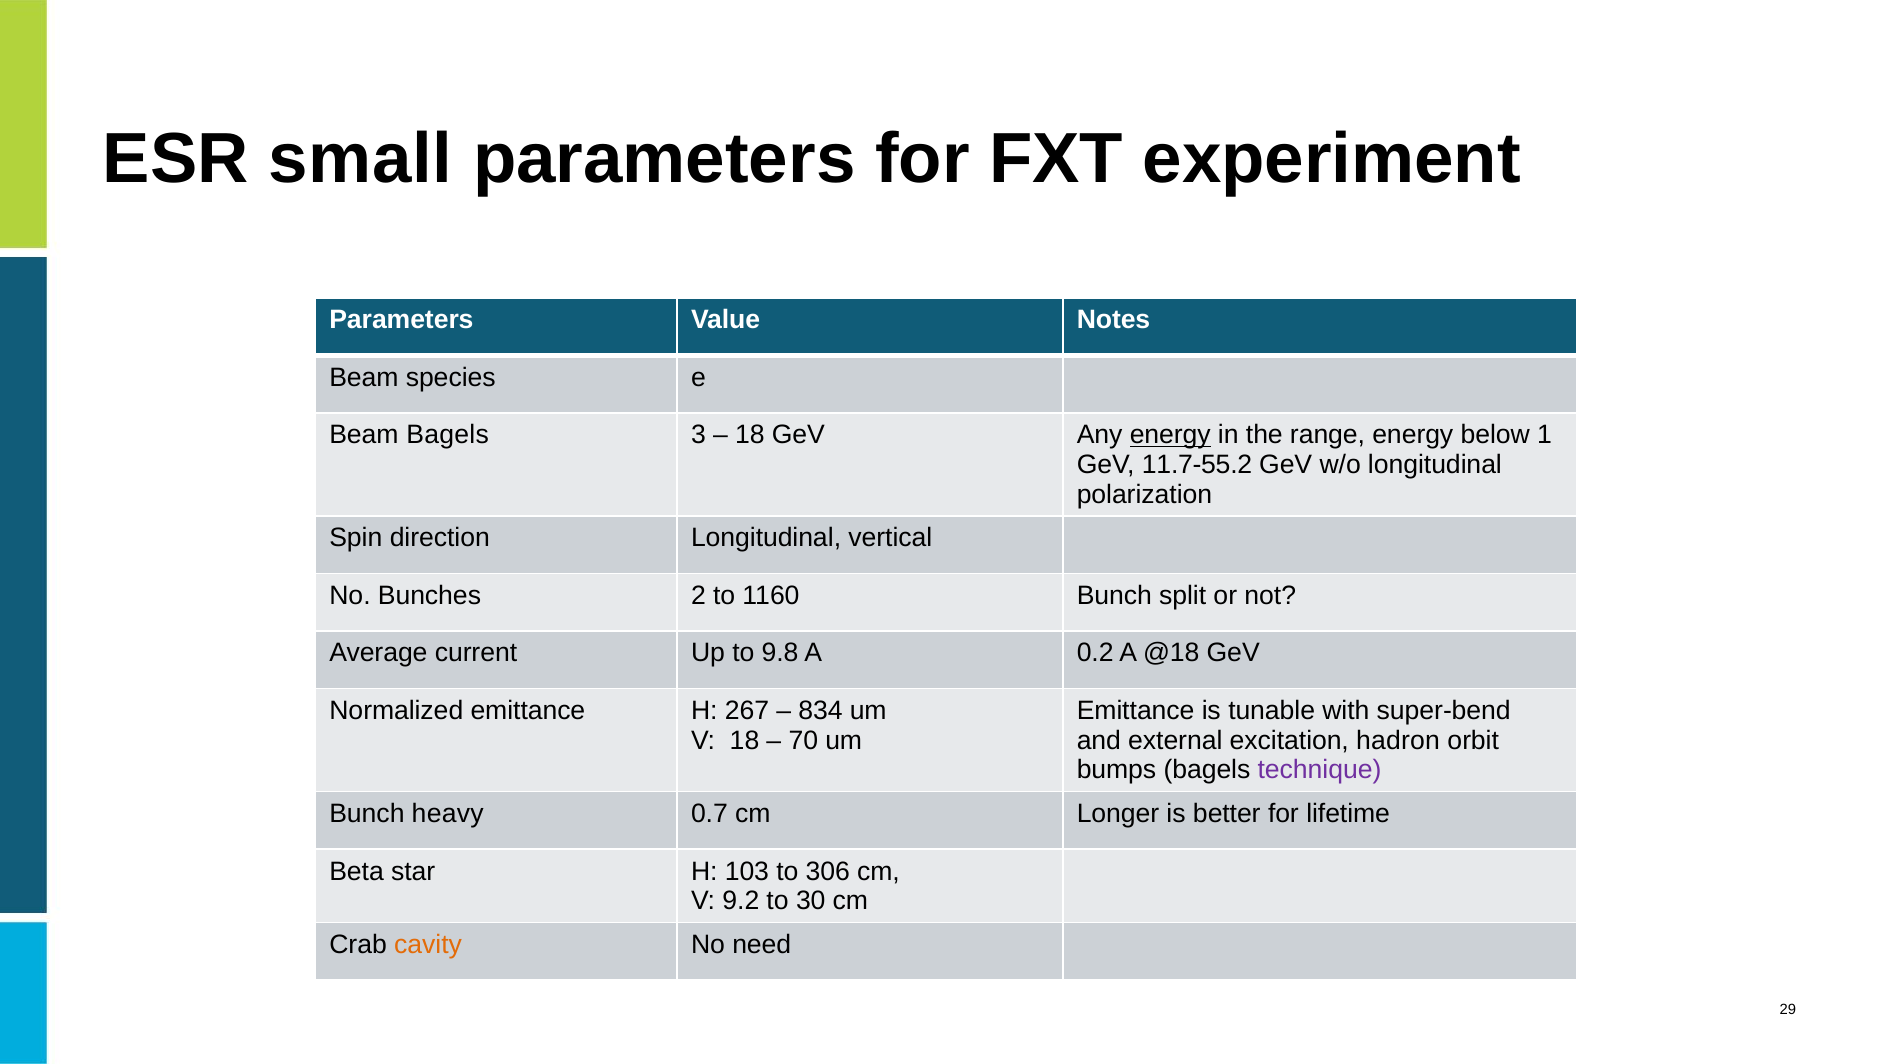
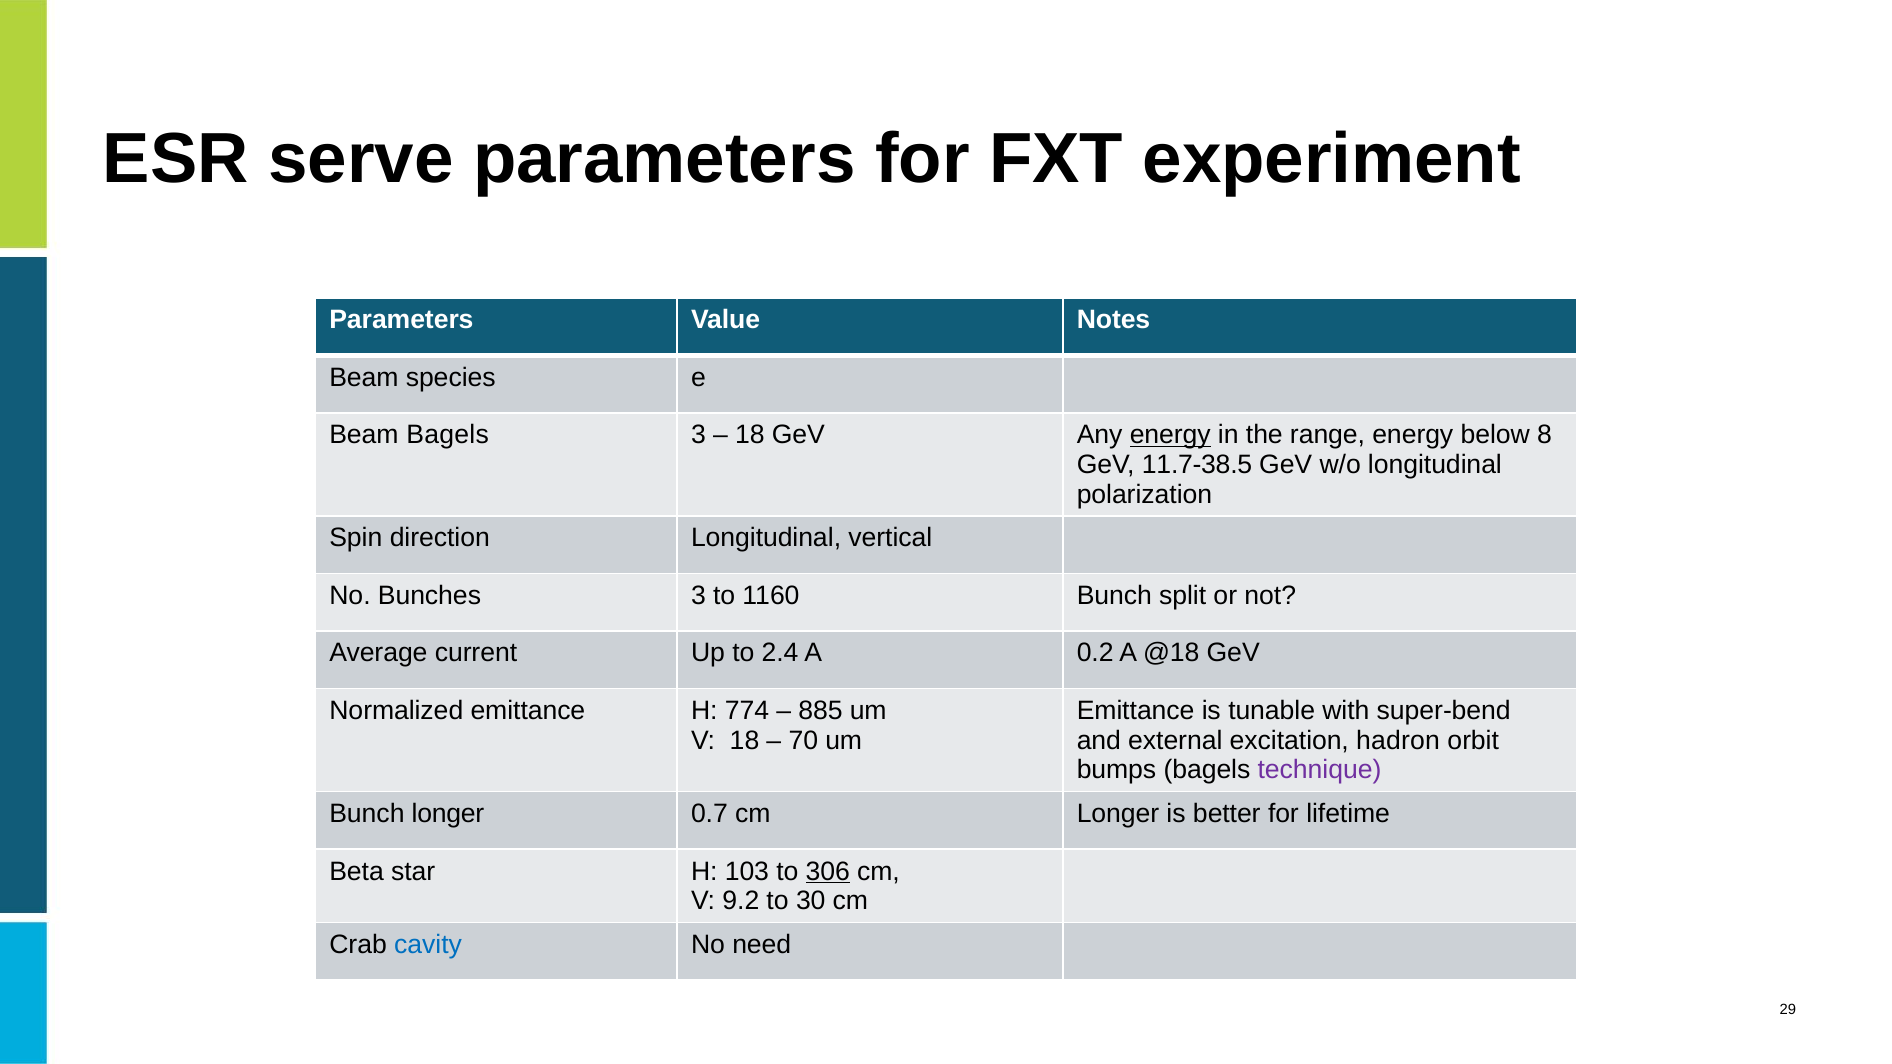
small: small -> serve
1: 1 -> 8
11.7-55.2: 11.7-55.2 -> 11.7-38.5
Bunches 2: 2 -> 3
9.8: 9.8 -> 2.4
267: 267 -> 774
834: 834 -> 885
Bunch heavy: heavy -> longer
306 underline: none -> present
cavity colour: orange -> blue
